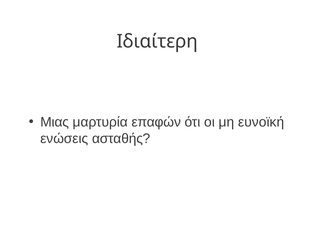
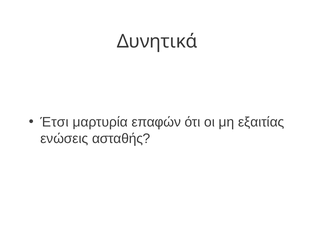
Ιδιαίτερη: Ιδιαίτερη -> Δυνητικά
Μιας: Μιας -> Έτσι
ευνοϊκή: ευνοϊκή -> εξαιτίας
